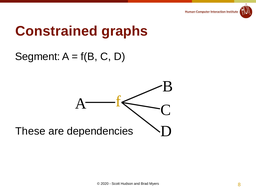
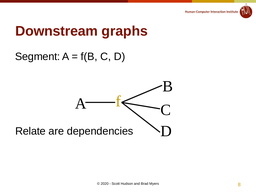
Constrained: Constrained -> Downstream
These: These -> Relate
